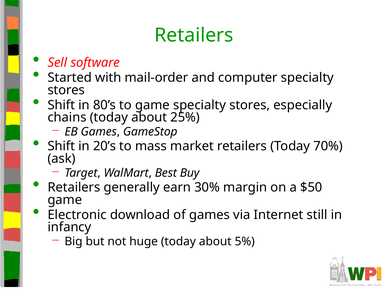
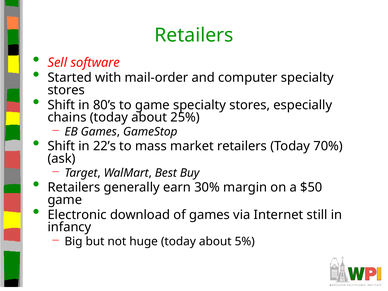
20’s: 20’s -> 22’s
